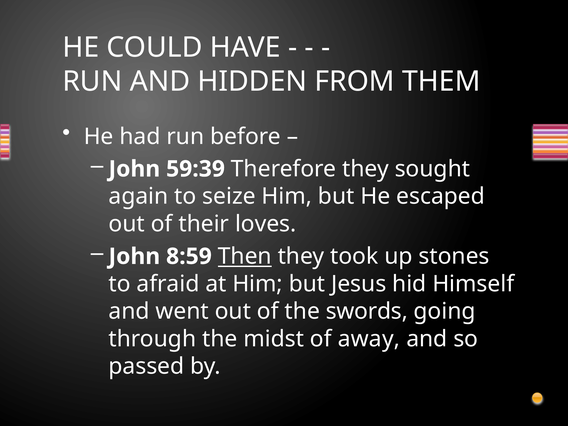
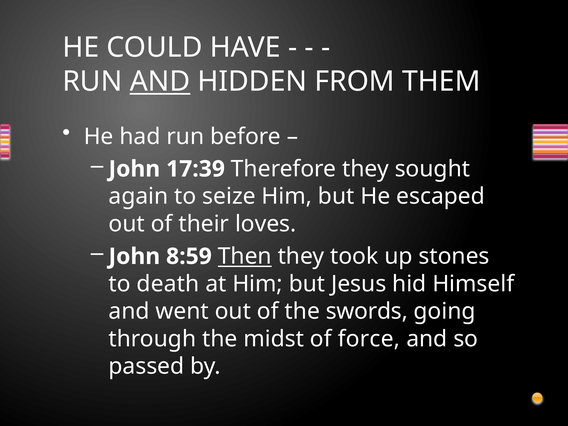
AND at (160, 82) underline: none -> present
59:39: 59:39 -> 17:39
afraid: afraid -> death
away: away -> force
